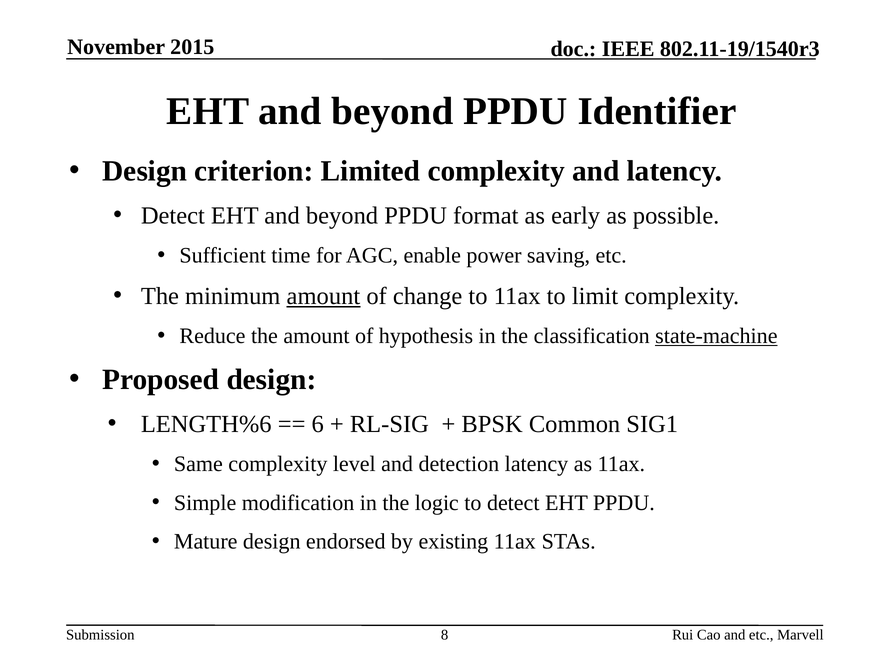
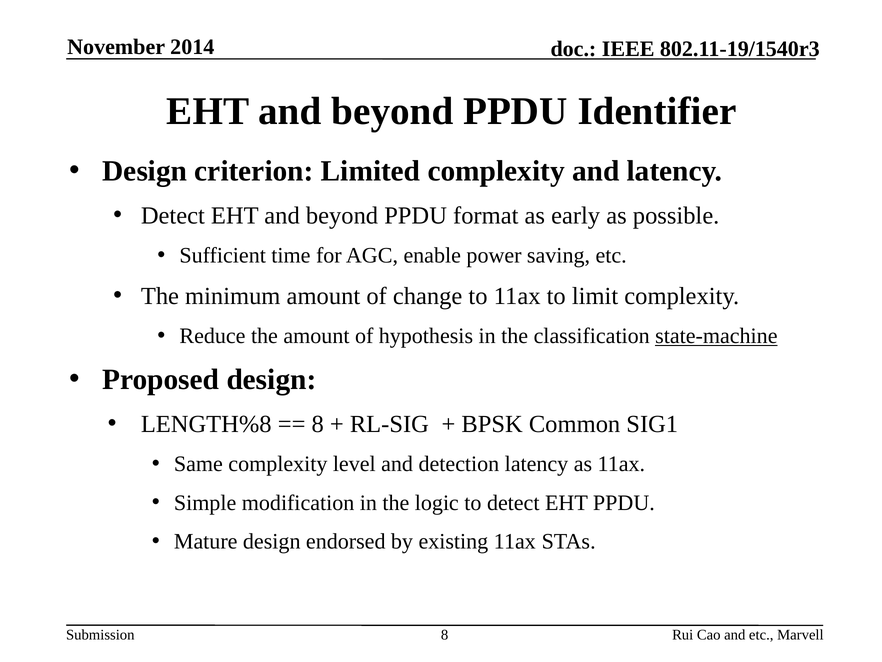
2015: 2015 -> 2014
amount at (323, 296) underline: present -> none
LENGTH%6: LENGTH%6 -> LENGTH%8
6 at (318, 424): 6 -> 8
